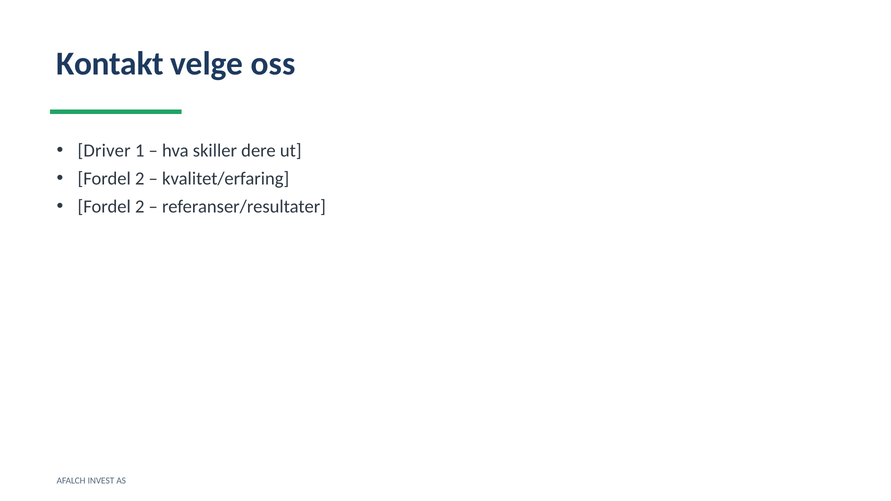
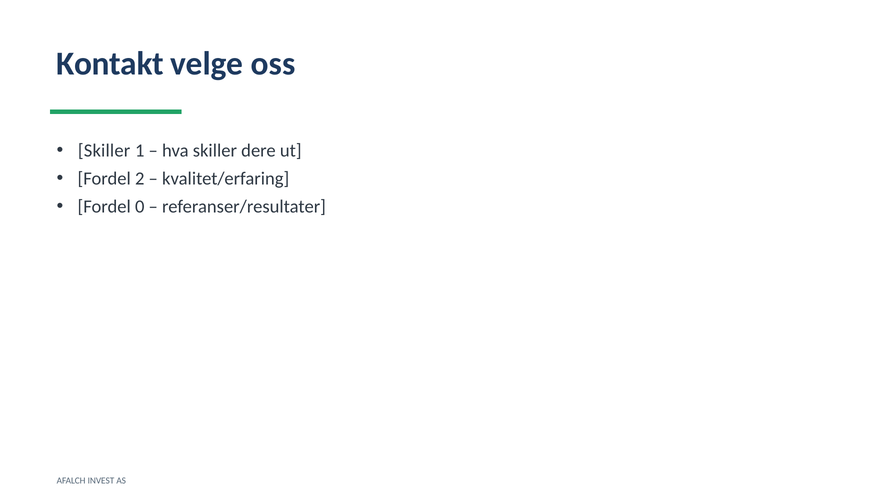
Driver at (104, 151): Driver -> Skiller
2 at (140, 207): 2 -> 0
